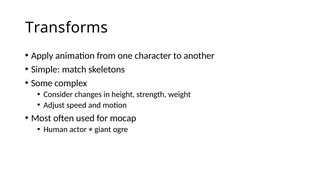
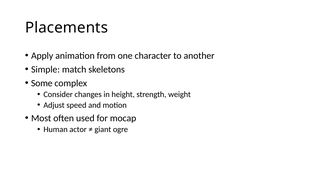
Transforms: Transforms -> Placements
